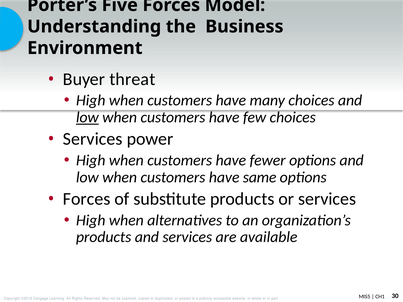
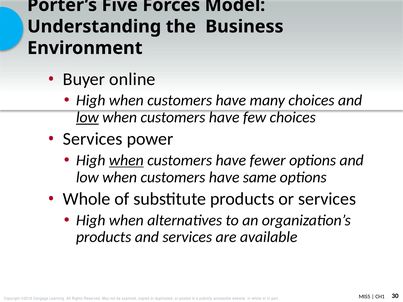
threat: threat -> online
when at (126, 160) underline: none -> present
Forces at (87, 199): Forces -> Whole
